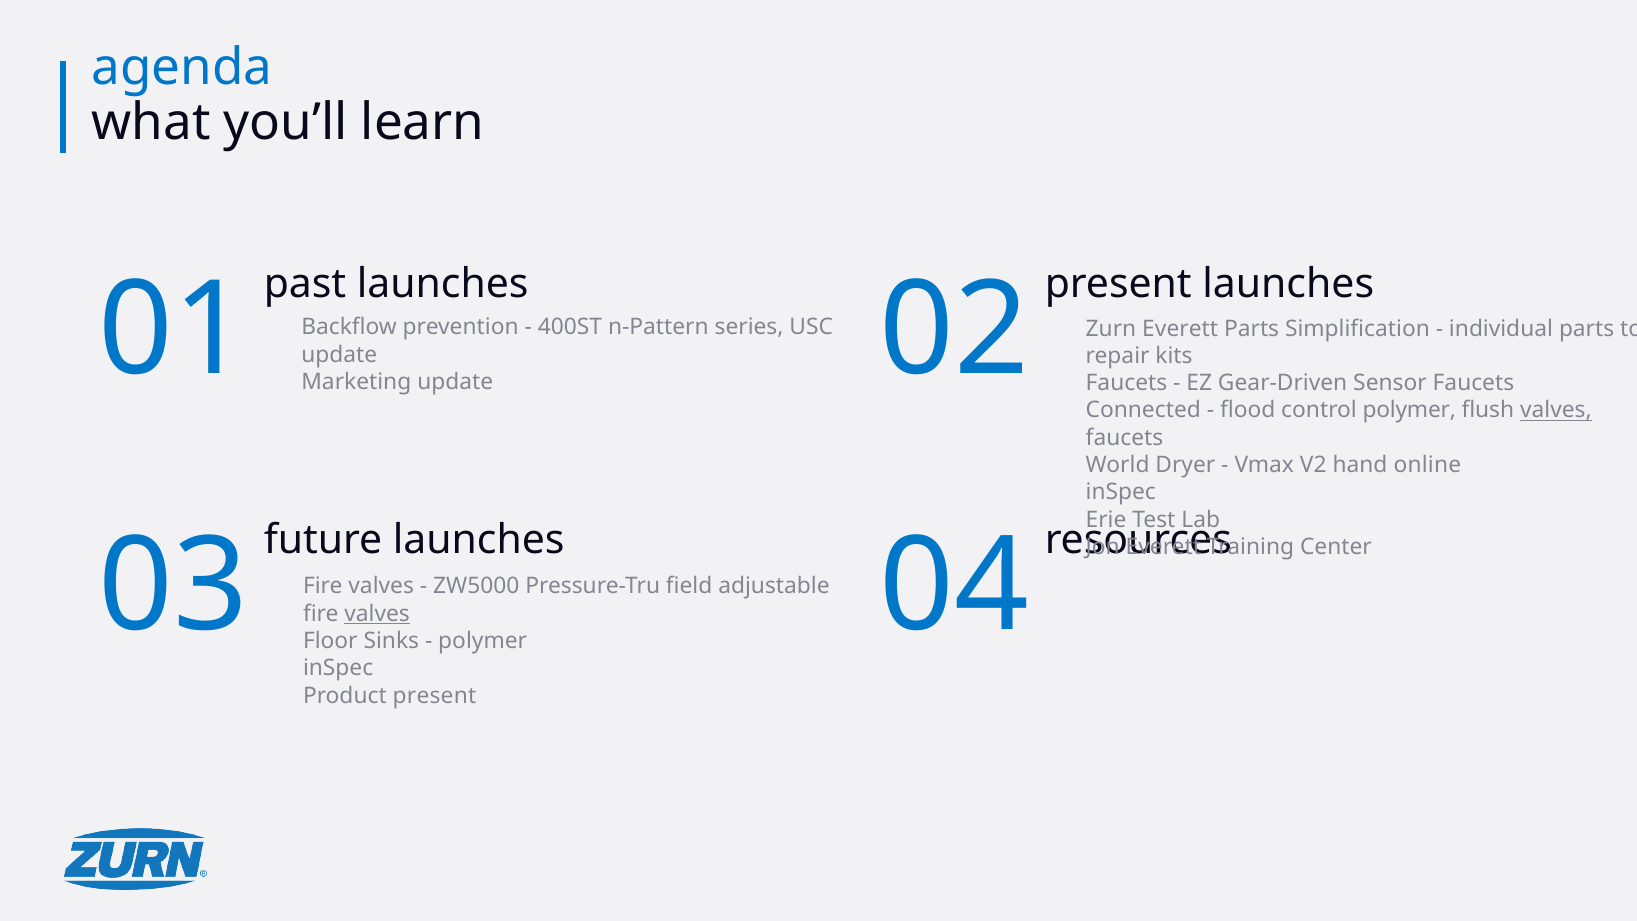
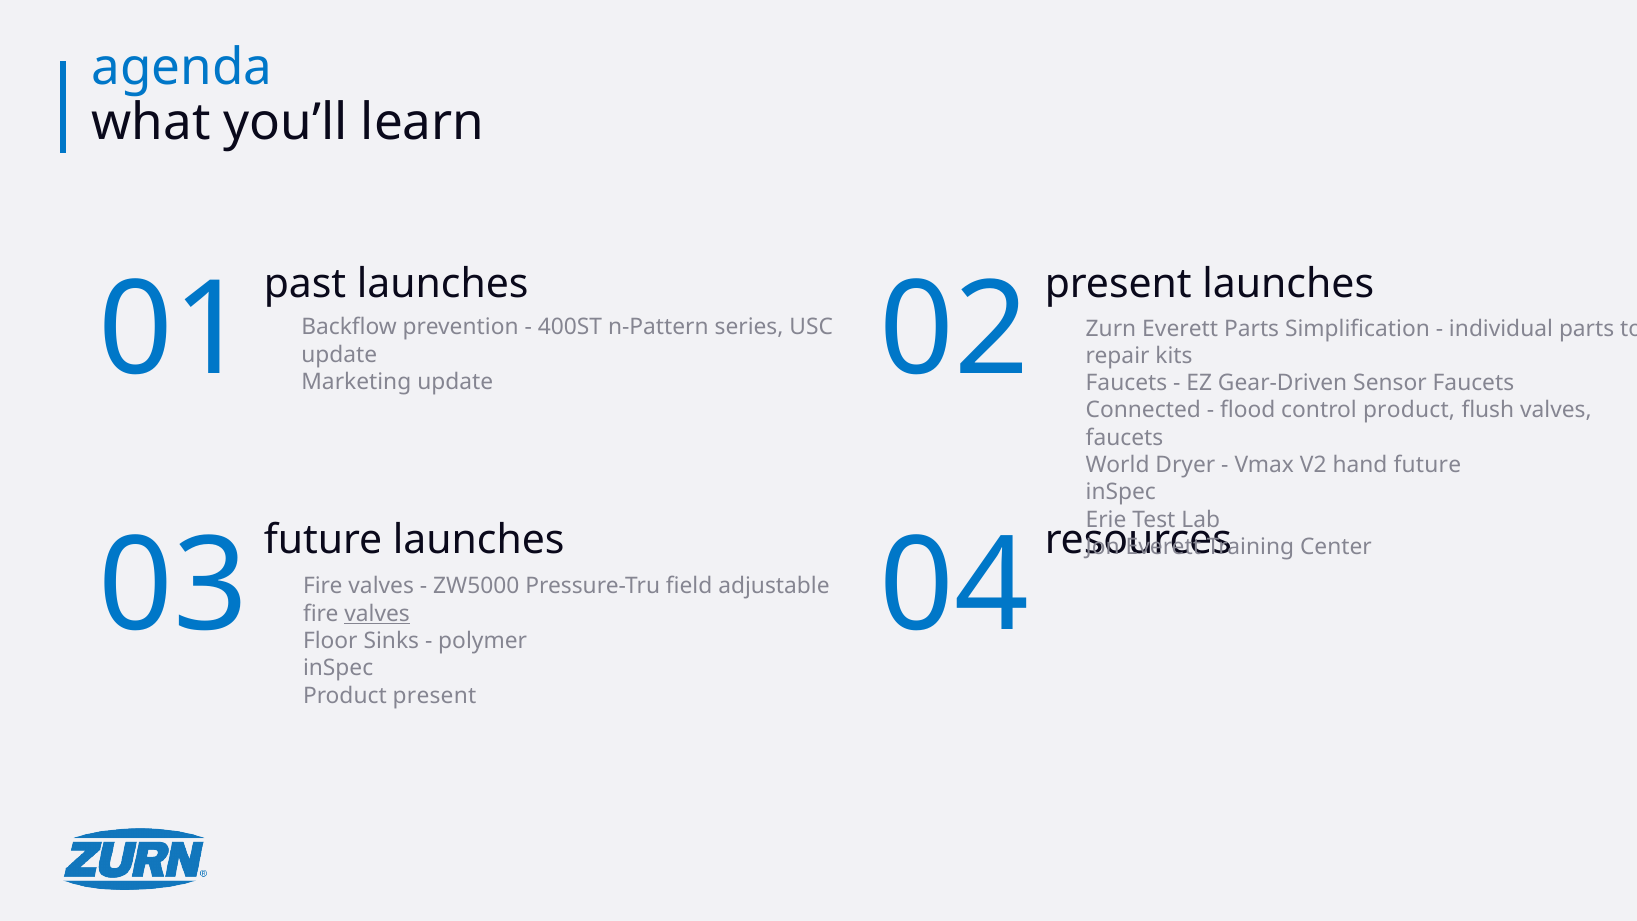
control polymer: polymer -> product
valves at (1556, 410) underline: present -> none
hand online: online -> future
